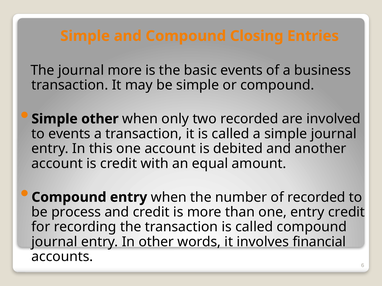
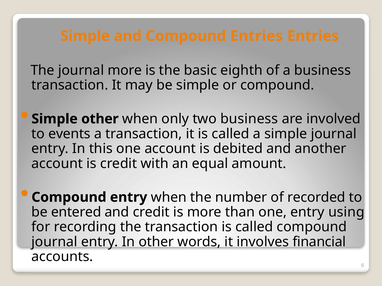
Compound Closing: Closing -> Entries
basic events: events -> eighth
two recorded: recorded -> business
process: process -> entered
entry credit: credit -> using
